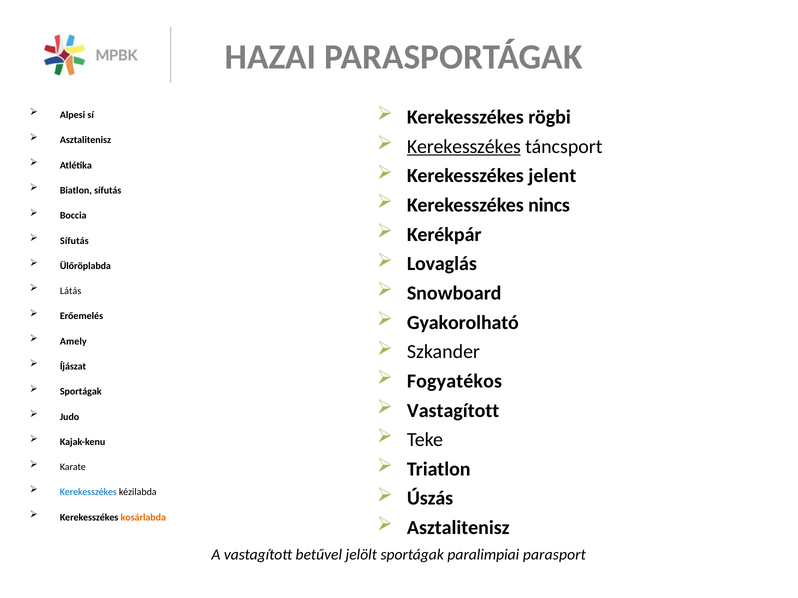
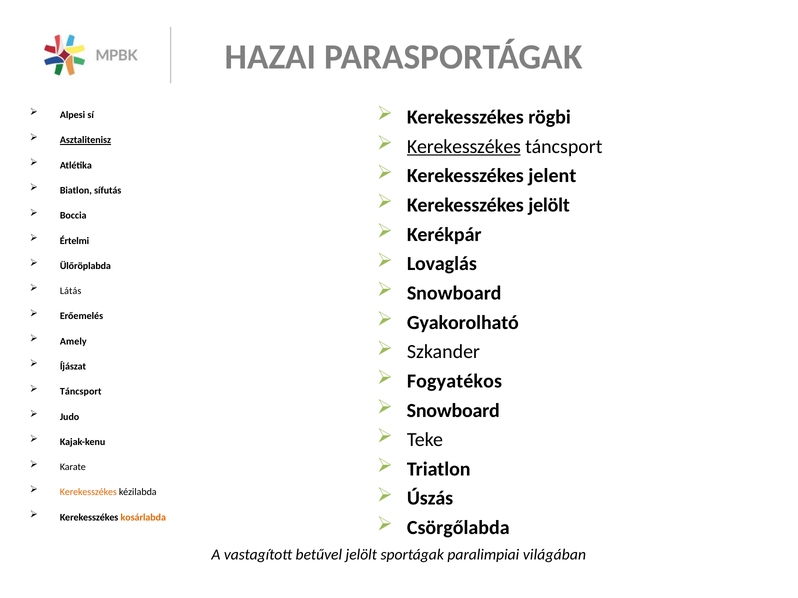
Asztalitenisz at (85, 140) underline: none -> present
Kerekesszékes nincs: nincs -> jelölt
Sífutás at (74, 241): Sífutás -> Értelmi
Sportágak at (81, 392): Sportágak -> Táncsport
Vastagított at (453, 411): Vastagított -> Snowboard
Kerekesszékes at (88, 493) colour: blue -> orange
Asztalitenisz at (458, 528): Asztalitenisz -> Csörgőlabda
parasport: parasport -> világában
